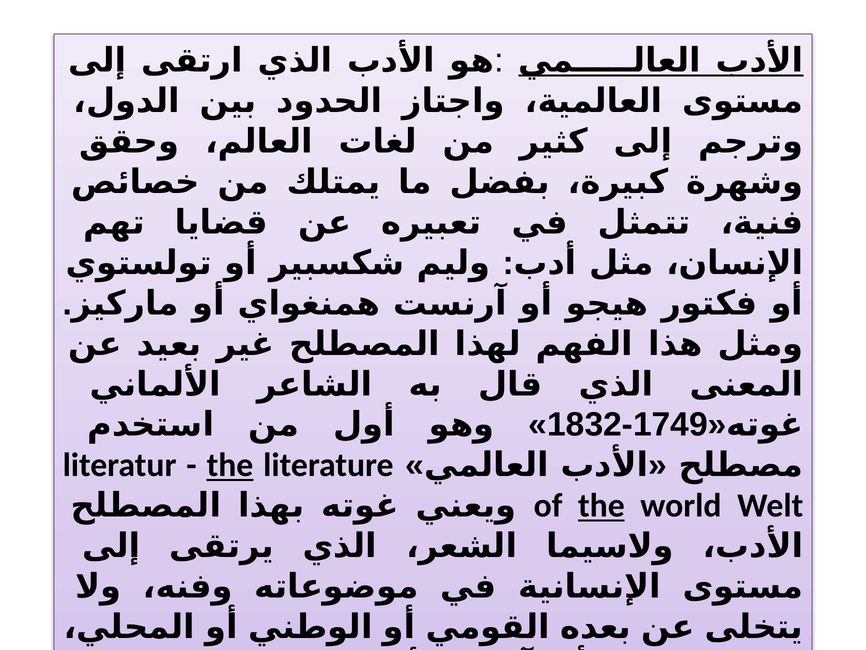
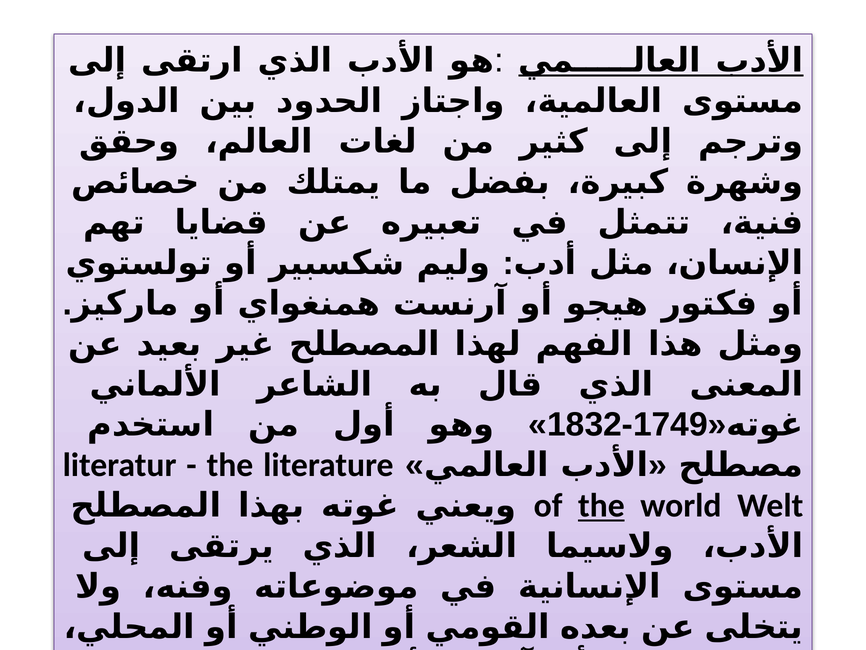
the at (230, 465) underline: present -> none
